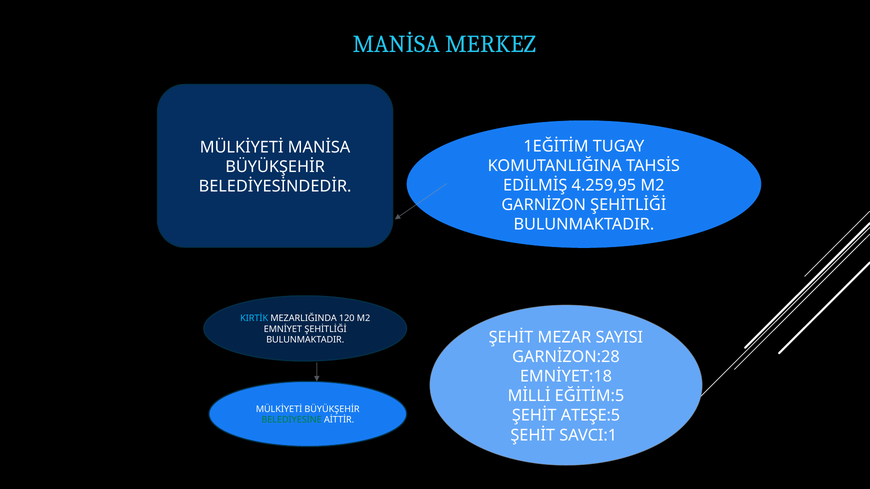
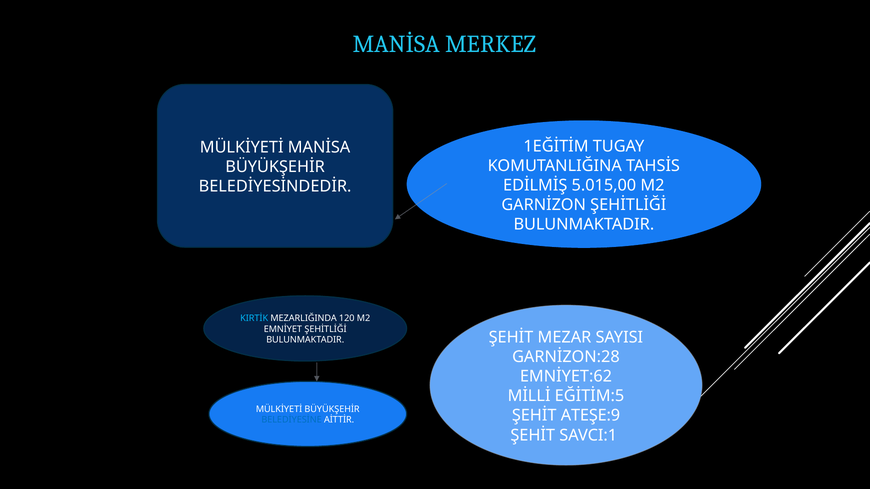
4.259,95: 4.259,95 -> 5.015,00
EMNİYET:18: EMNİYET:18 -> EMNİYET:62
ATEŞE:5: ATEŞE:5 -> ATEŞE:9
BELEDİYESİNE colour: green -> blue
